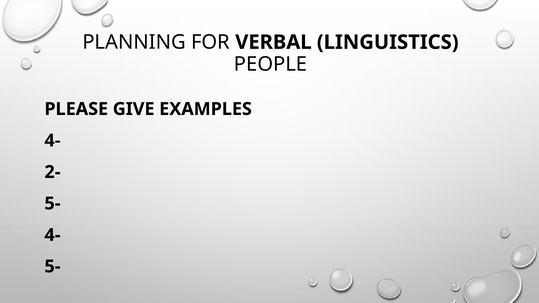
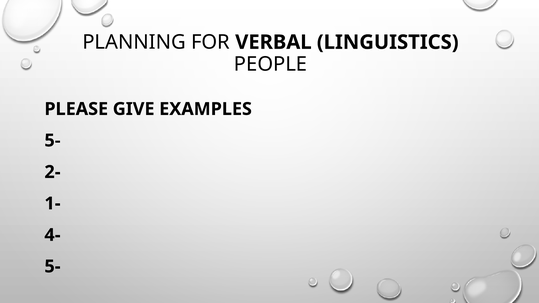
4- at (52, 141): 4- -> 5-
5- at (52, 204): 5- -> 1-
